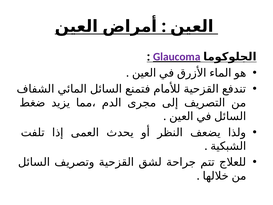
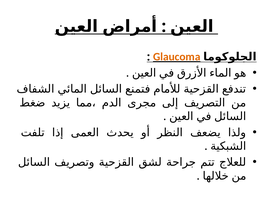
Glaucoma colour: purple -> orange
